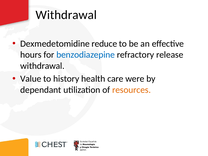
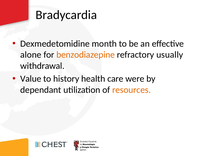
Withdrawal at (66, 15): Withdrawal -> Bradycardia
reduce: reduce -> month
hours: hours -> alone
benzodiazepine colour: blue -> orange
release: release -> usually
